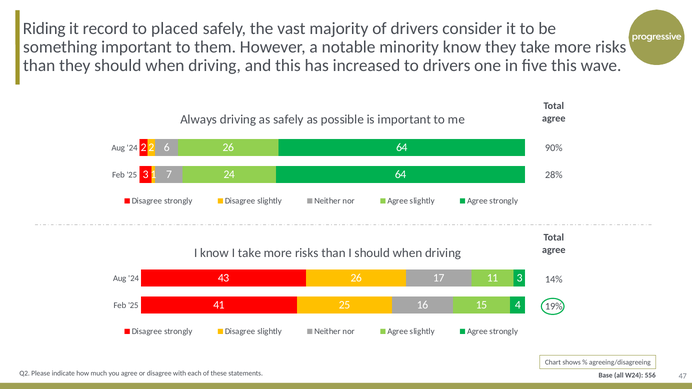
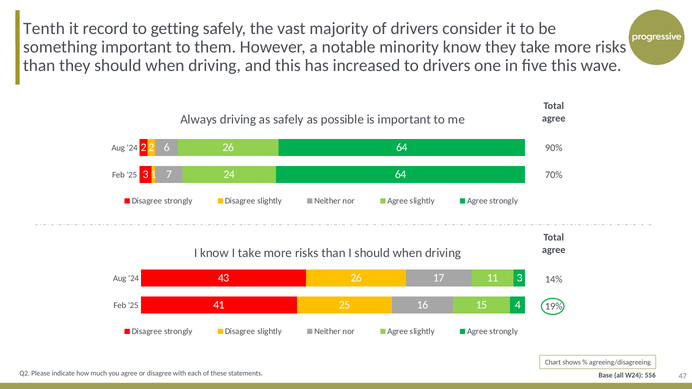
Riding: Riding -> Tenth
placed: placed -> getting
28%: 28% -> 70%
